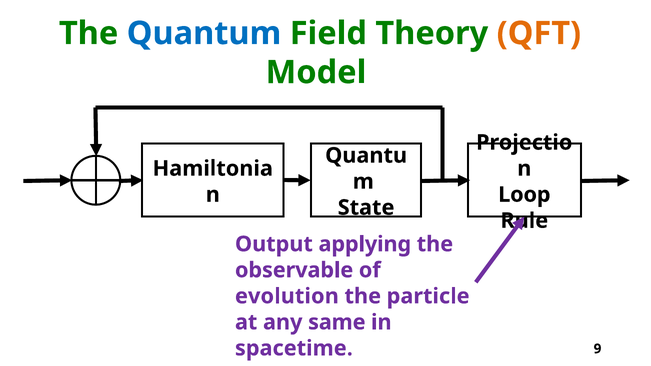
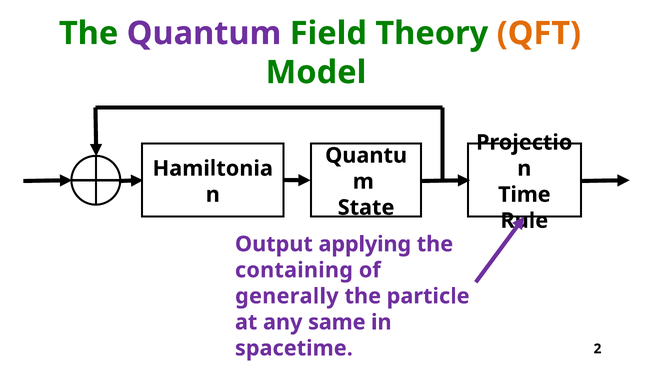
Quantum colour: blue -> purple
Loop: Loop -> Time
observable: observable -> containing
evolution: evolution -> generally
9: 9 -> 2
